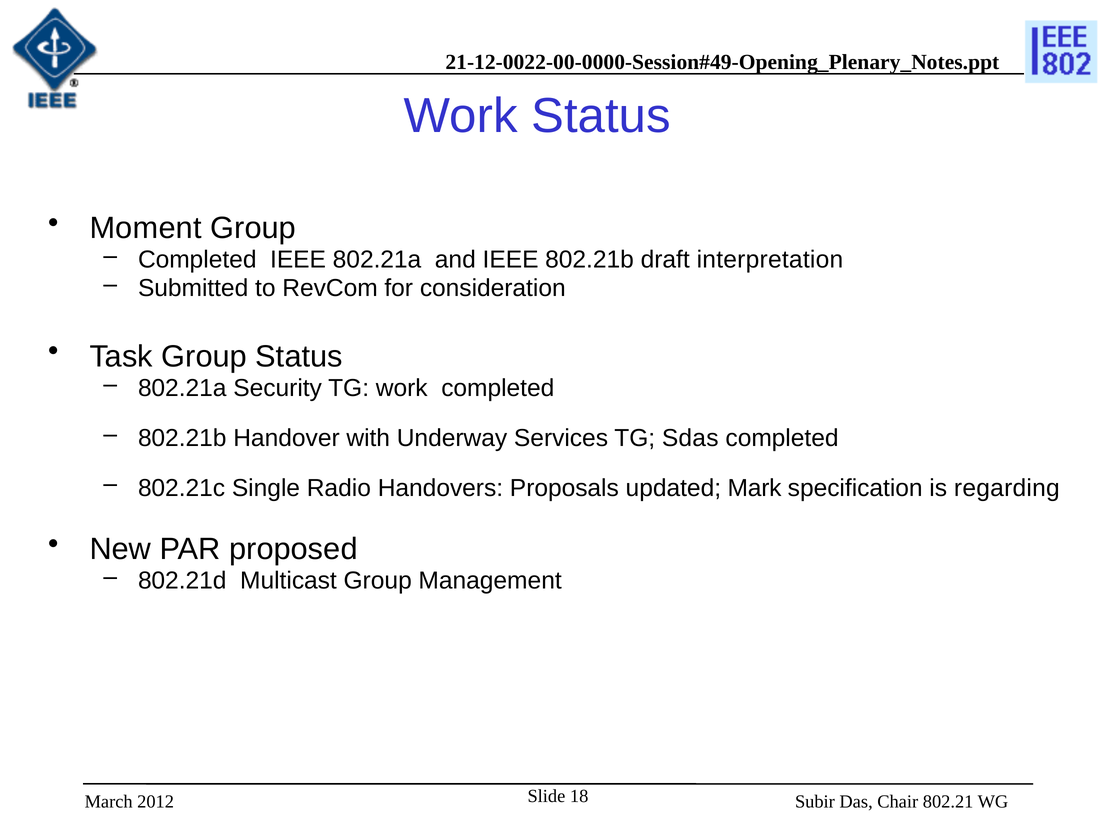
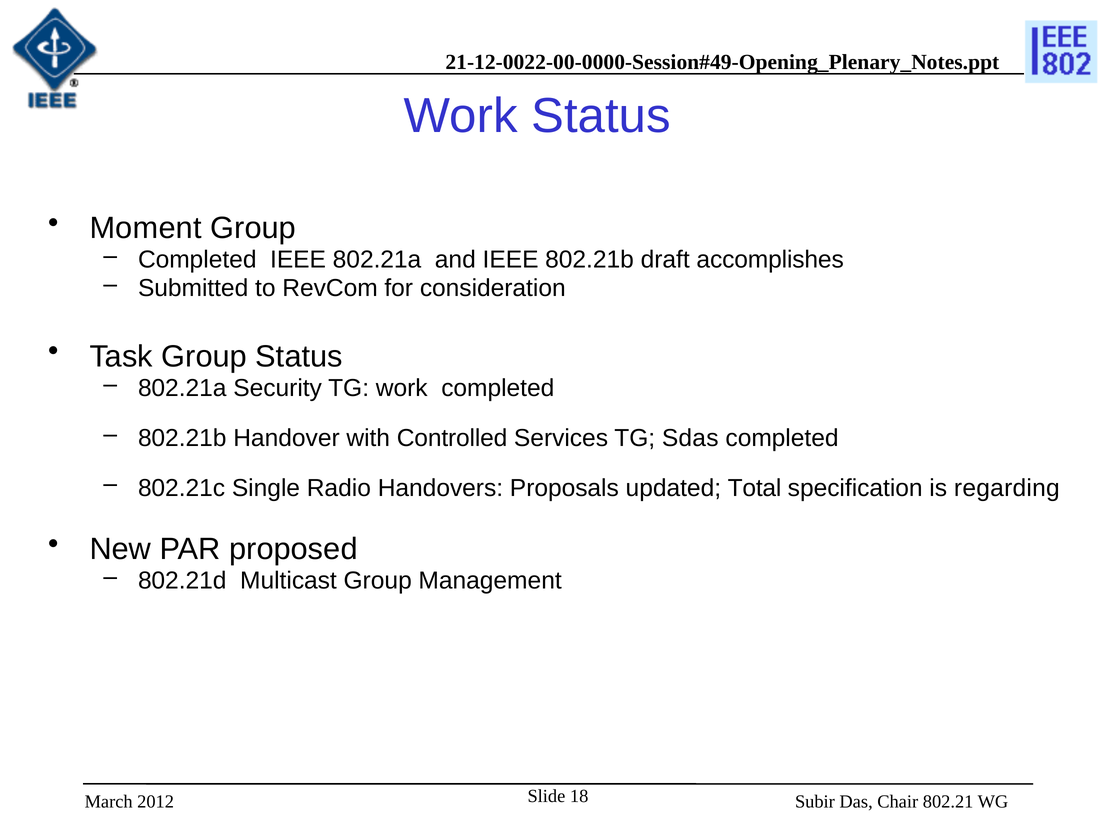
interpretation: interpretation -> accomplishes
Underway: Underway -> Controlled
Mark: Mark -> Total
